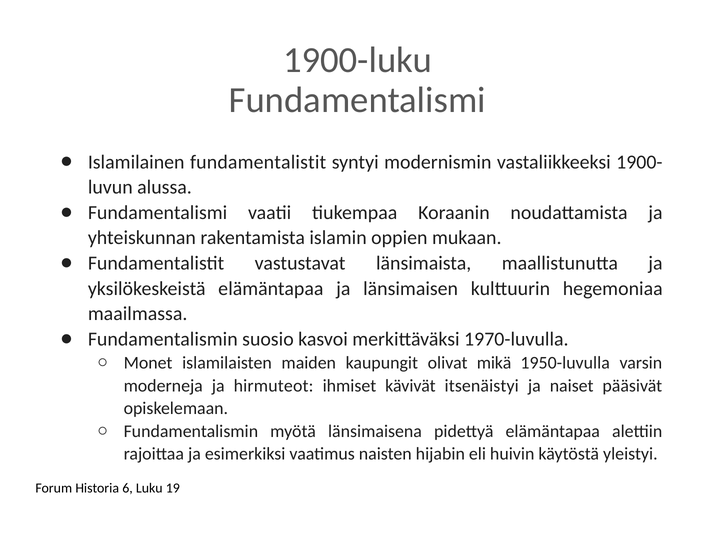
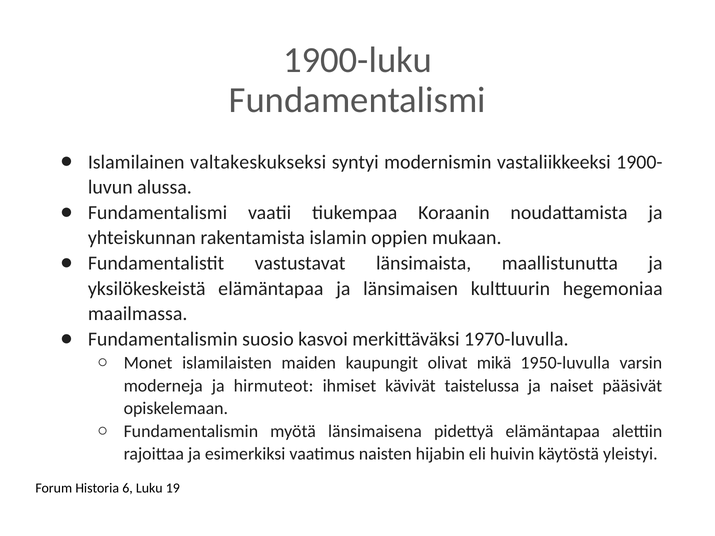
Islamilainen fundamentalistit: fundamentalistit -> valtakeskukseksi
itsenäistyi: itsenäistyi -> taistelussa
